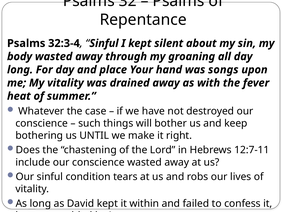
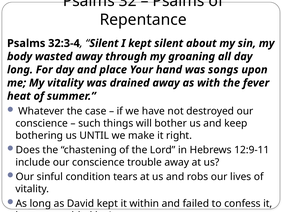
Sinful at (104, 43): Sinful -> Silent
12:7-11: 12:7-11 -> 12:9-11
conscience wasted: wasted -> trouble
